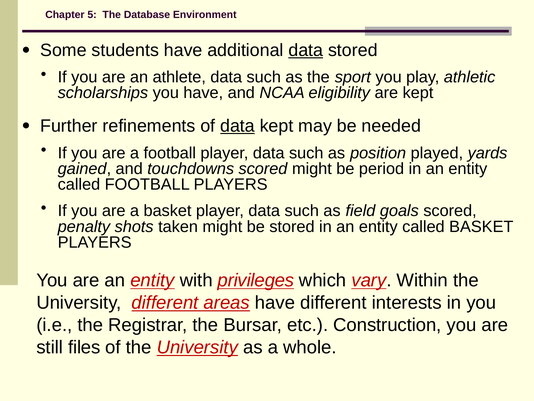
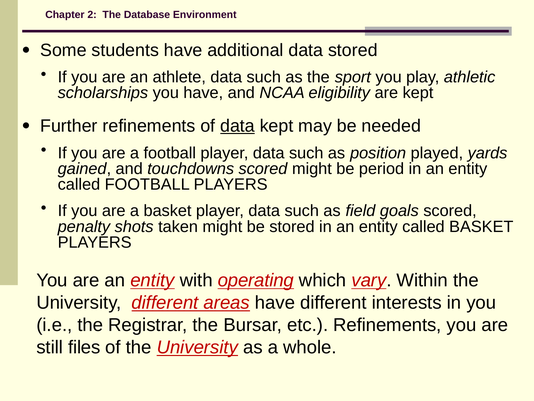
5: 5 -> 2
data at (306, 50) underline: present -> none
privileges: privileges -> operating
etc Construction: Construction -> Refinements
